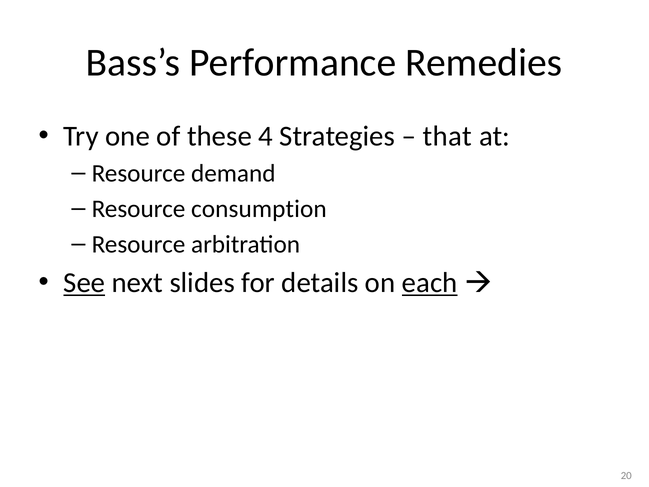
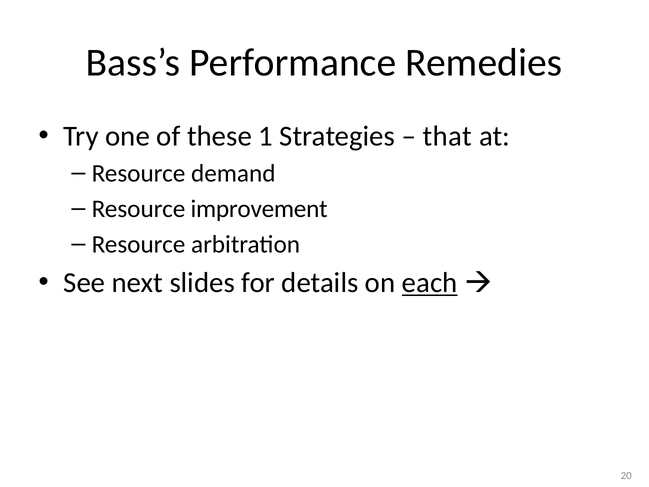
4: 4 -> 1
consumption: consumption -> improvement
See underline: present -> none
